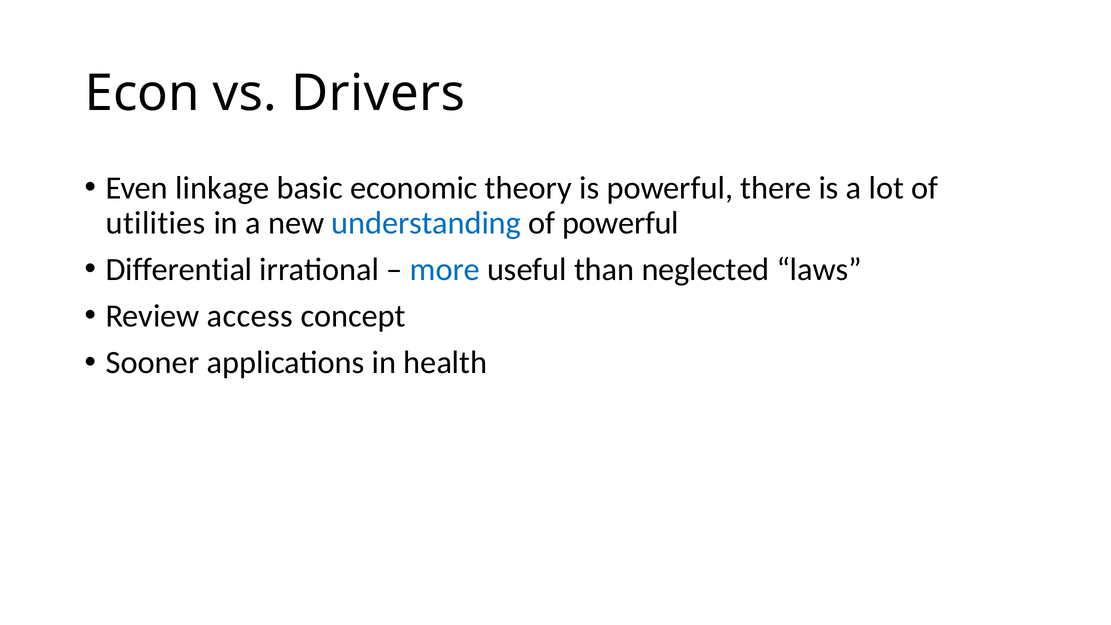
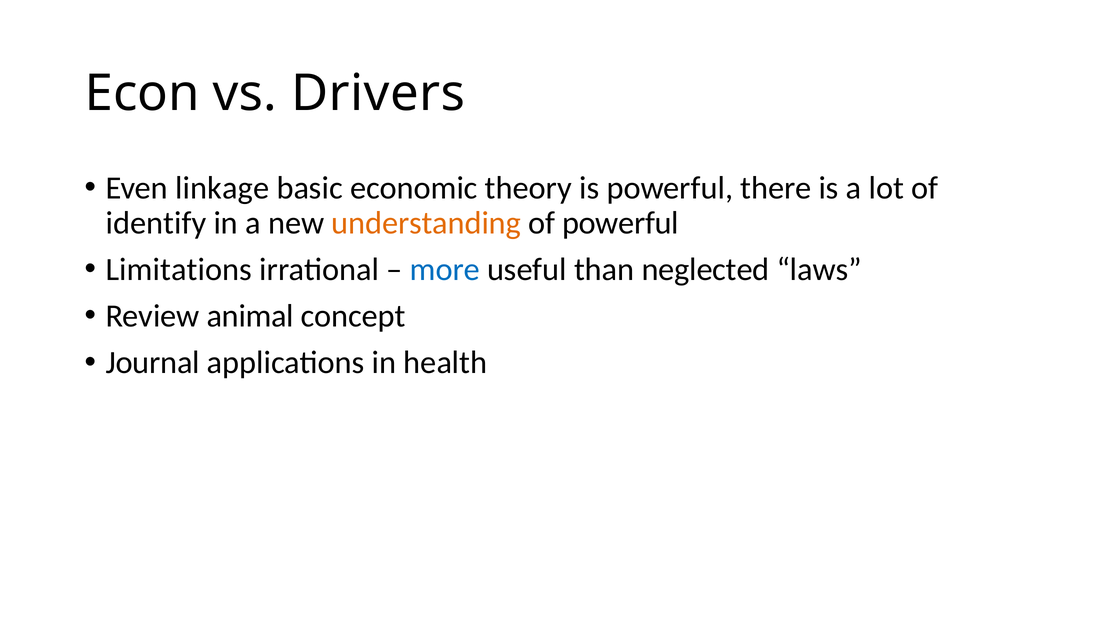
utilities: utilities -> identify
understanding colour: blue -> orange
Differential: Differential -> Limitations
access: access -> animal
Sooner: Sooner -> Journal
